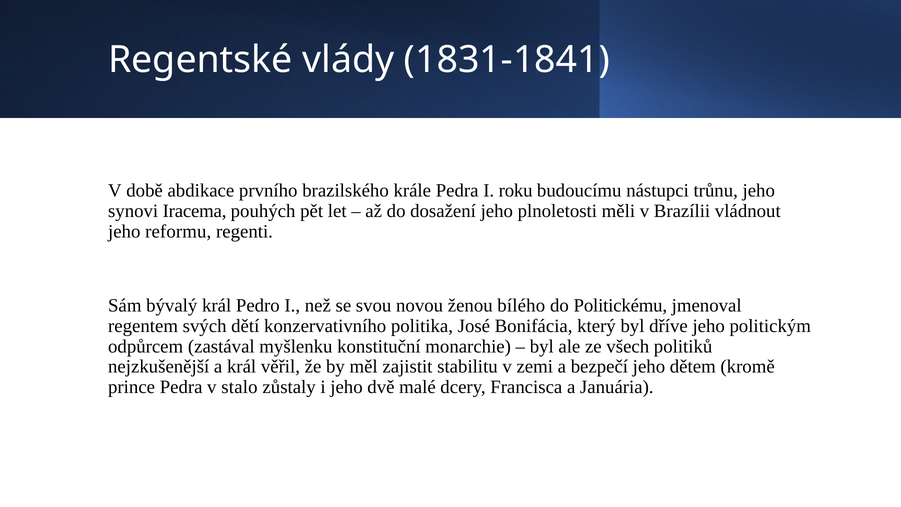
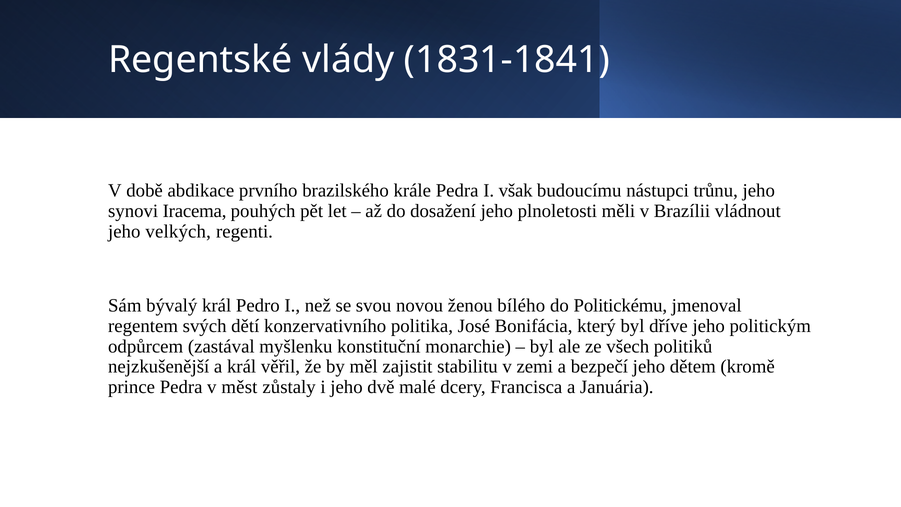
roku: roku -> však
reformu: reformu -> velkých
stalo: stalo -> měst
